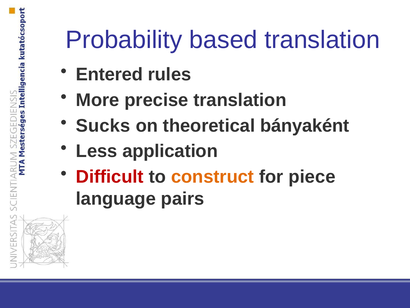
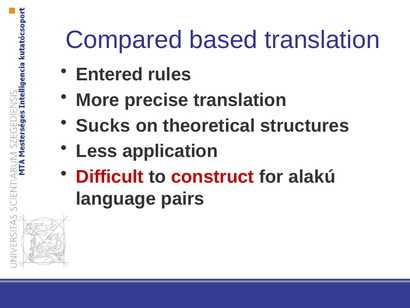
Probability: Probability -> Compared
bányaként: bányaként -> structures
construct colour: orange -> red
piece: piece -> alakú
